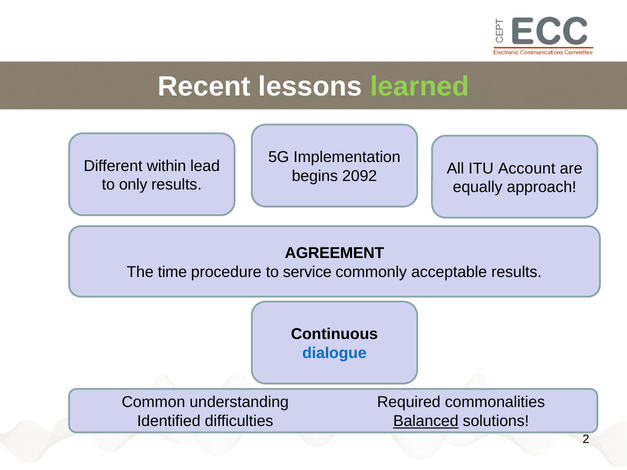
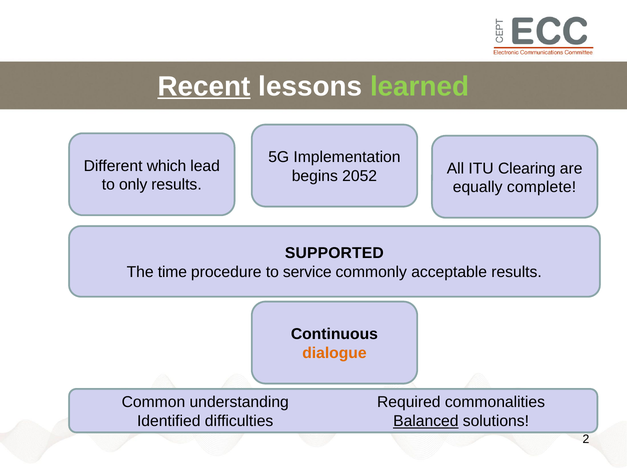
Recent underline: none -> present
within: within -> which
Account: Account -> Clearing
2092: 2092 -> 2052
approach: approach -> complete
AGREEMENT: AGREEMENT -> SUPPORTED
dialogue colour: blue -> orange
